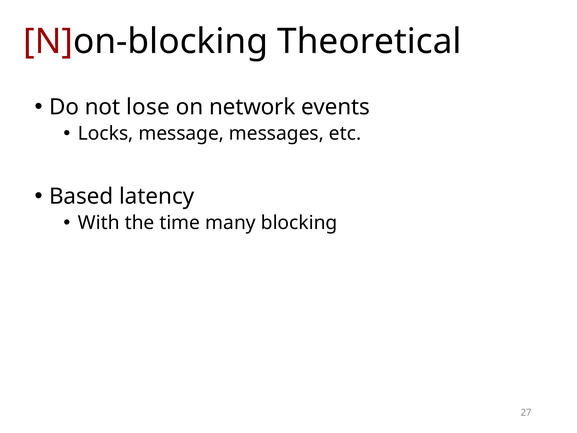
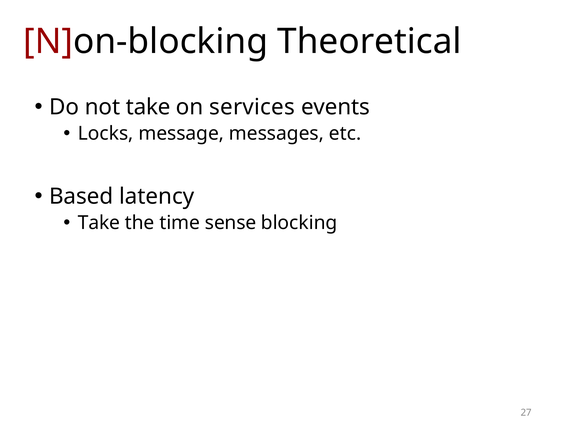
not lose: lose -> take
network: network -> services
With at (99, 223): With -> Take
many: many -> sense
